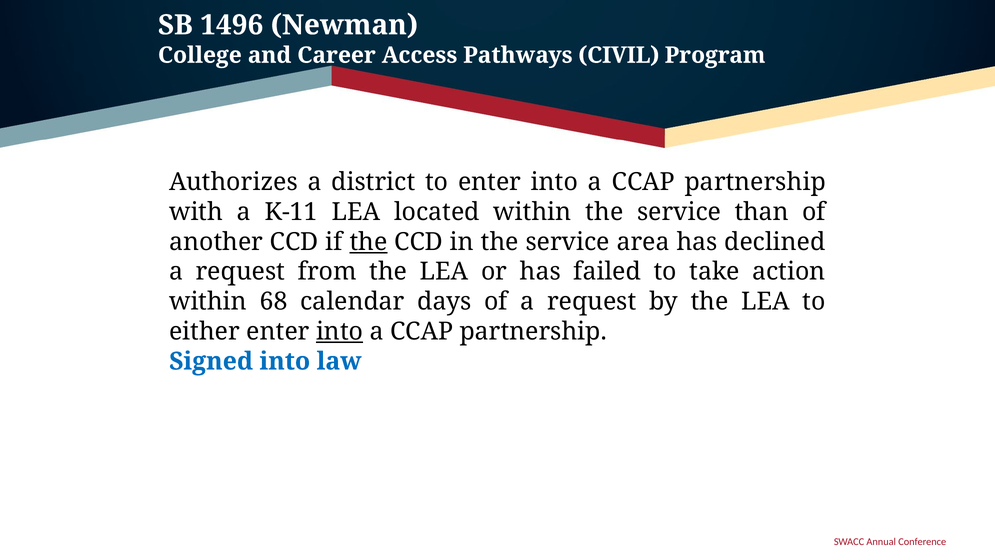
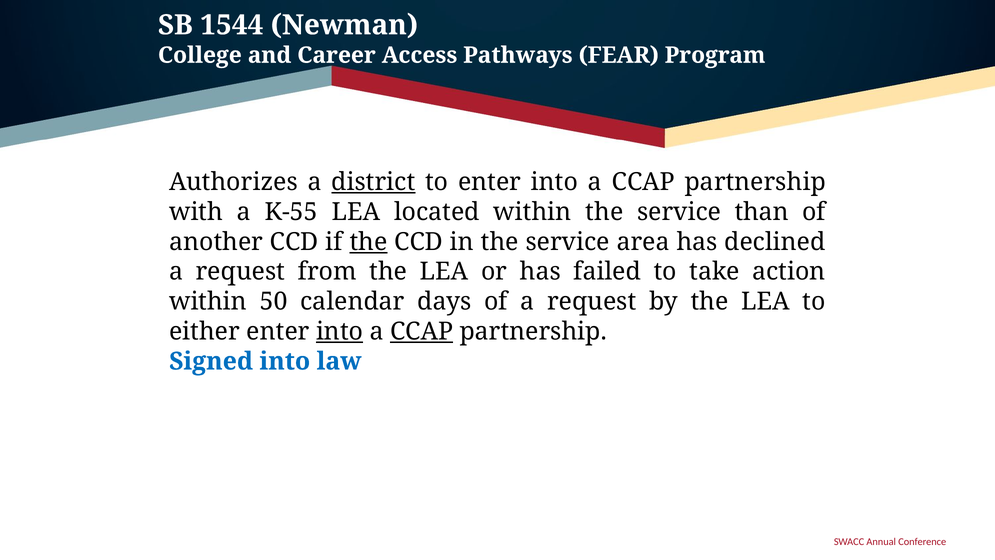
1496: 1496 -> 1544
CIVIL: CIVIL -> FEAR
district underline: none -> present
K-11: K-11 -> K-55
68: 68 -> 50
CCAP at (422, 331) underline: none -> present
